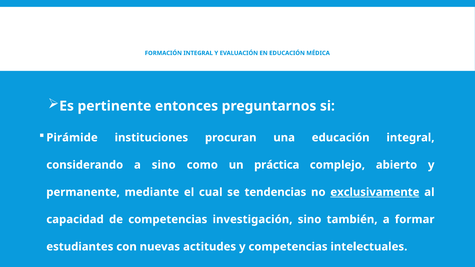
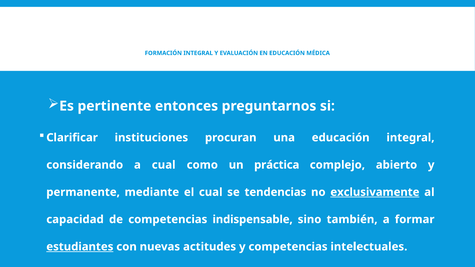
Pirámide: Pirámide -> Clarificar
a sino: sino -> cual
investigación: investigación -> indispensable
estudiantes underline: none -> present
